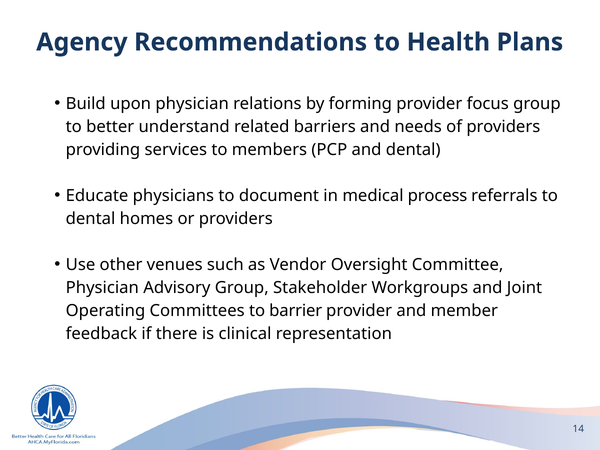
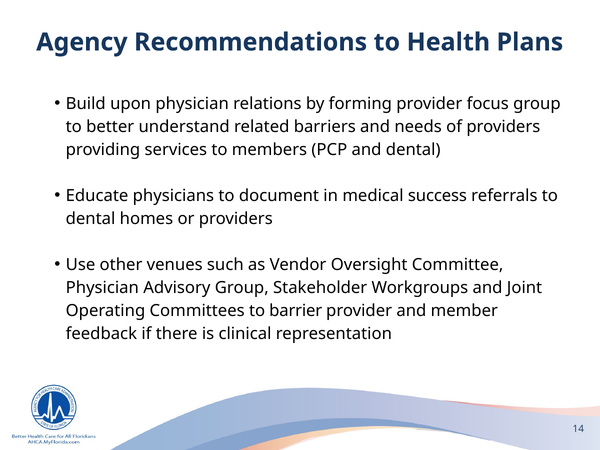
process: process -> success
